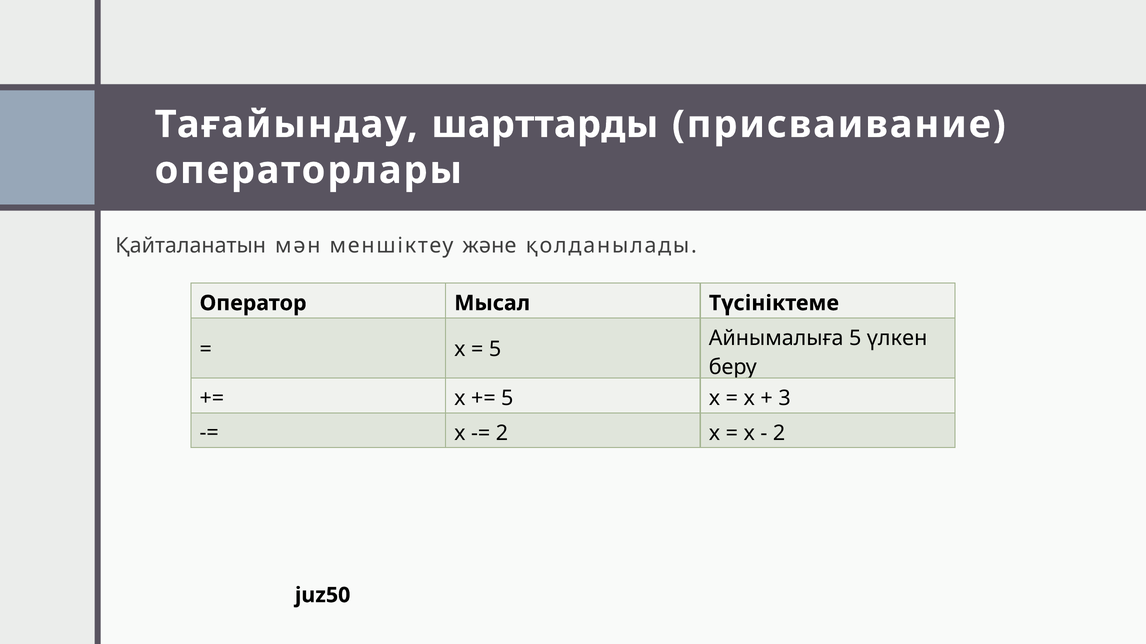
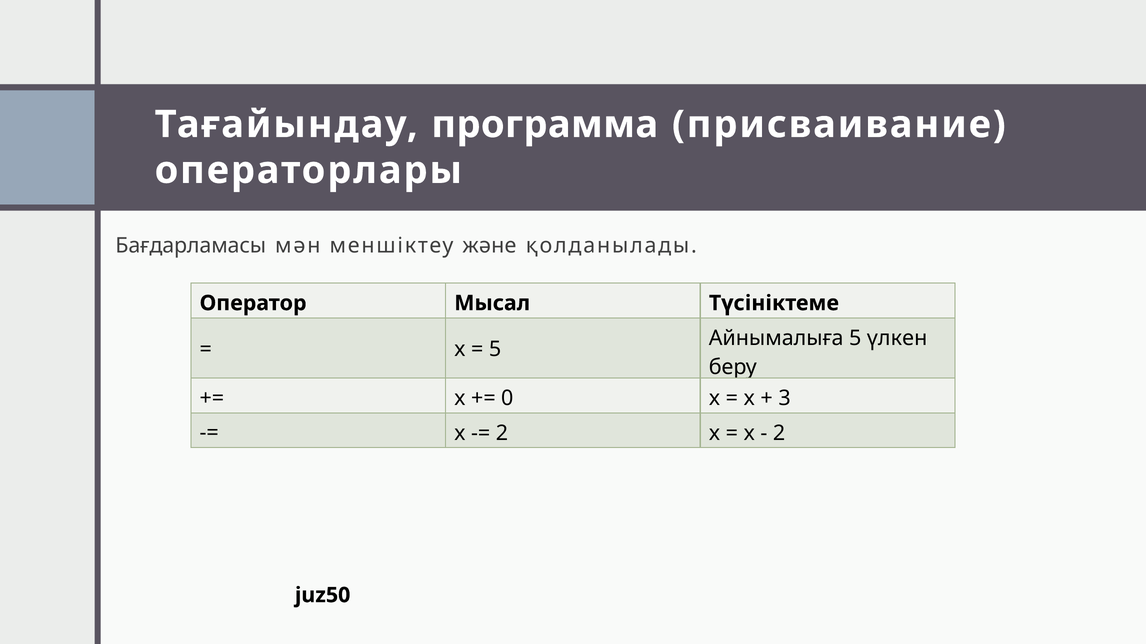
шарттарды: шарттарды -> программа
Қайталанатын: Қайталанатын -> Бағдарламасы
5 at (507, 398): 5 -> 0
